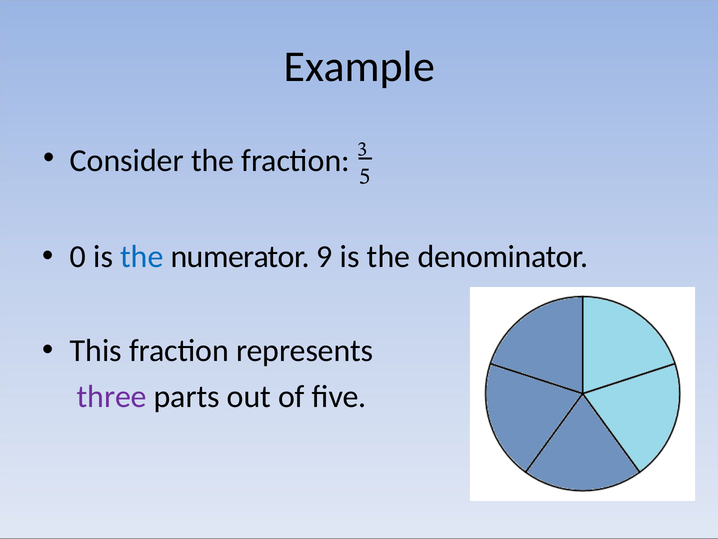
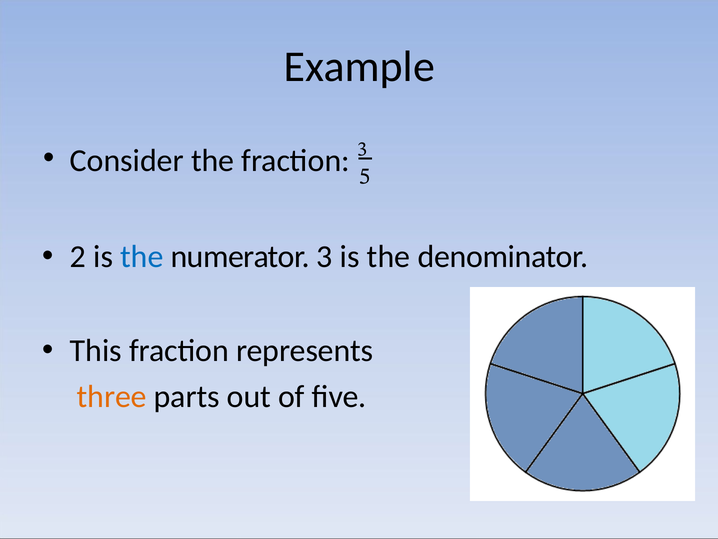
0: 0 -> 2
numerator 9: 9 -> 3
three colour: purple -> orange
